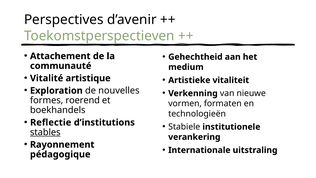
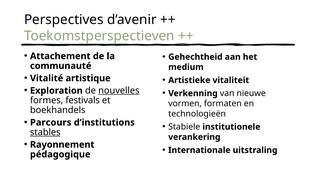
nouvelles underline: none -> present
roerend: roerend -> festivals
Reflectie: Reflectie -> Parcours
